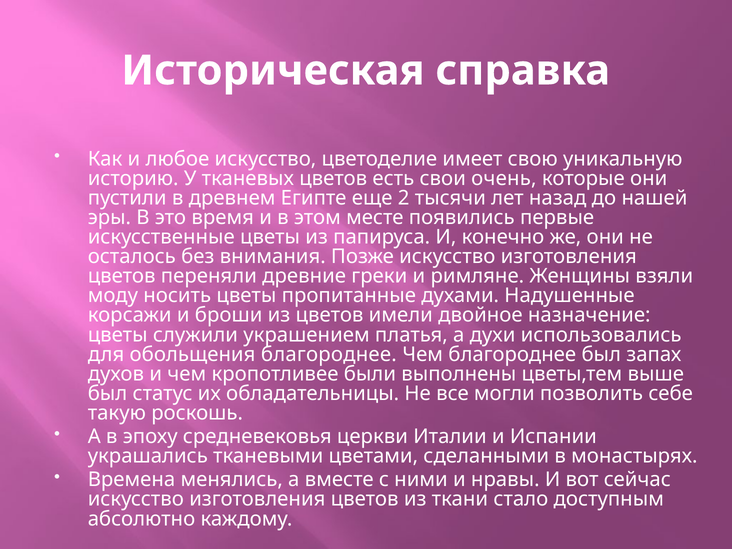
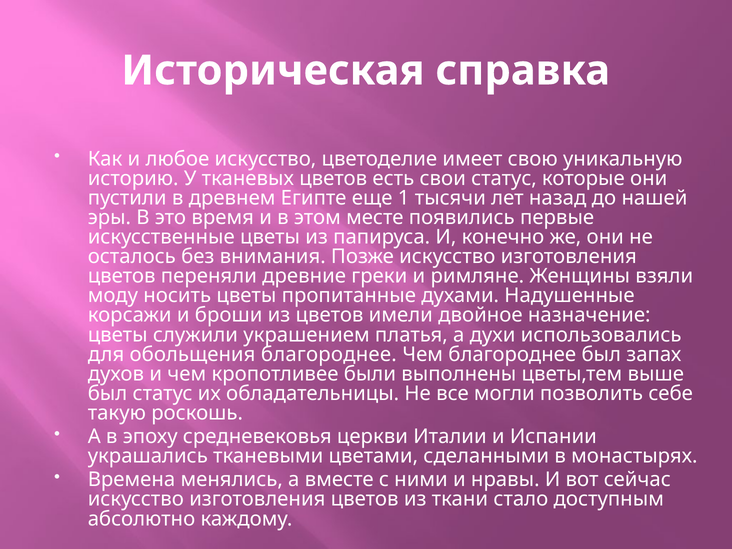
свои очень: очень -> статус
2: 2 -> 1
